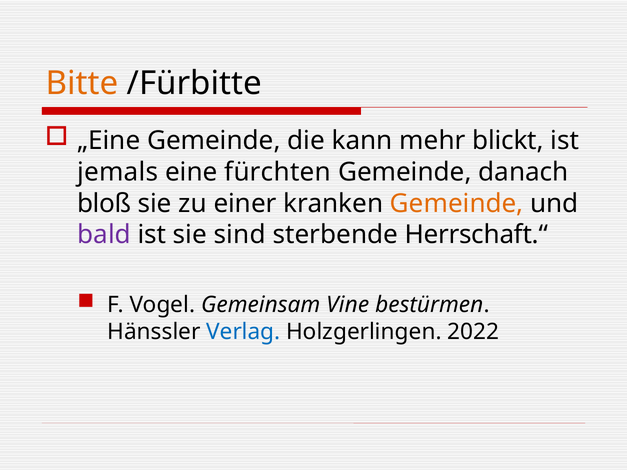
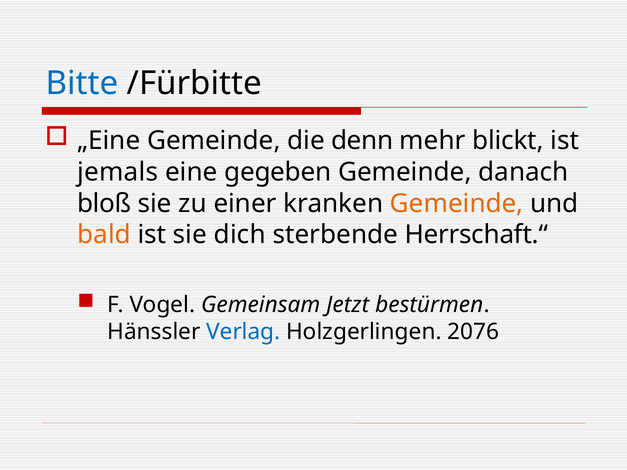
Bitte colour: orange -> blue
kann: kann -> denn
fürchten: fürchten -> gegeben
bald colour: purple -> orange
sind: sind -> dich
Vine: Vine -> Jetzt
2022: 2022 -> 2076
